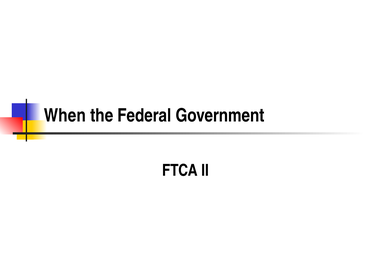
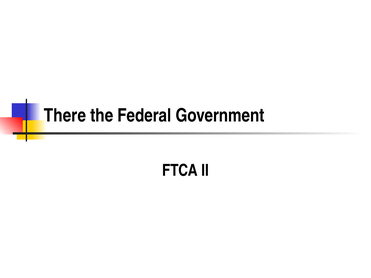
When: When -> There
